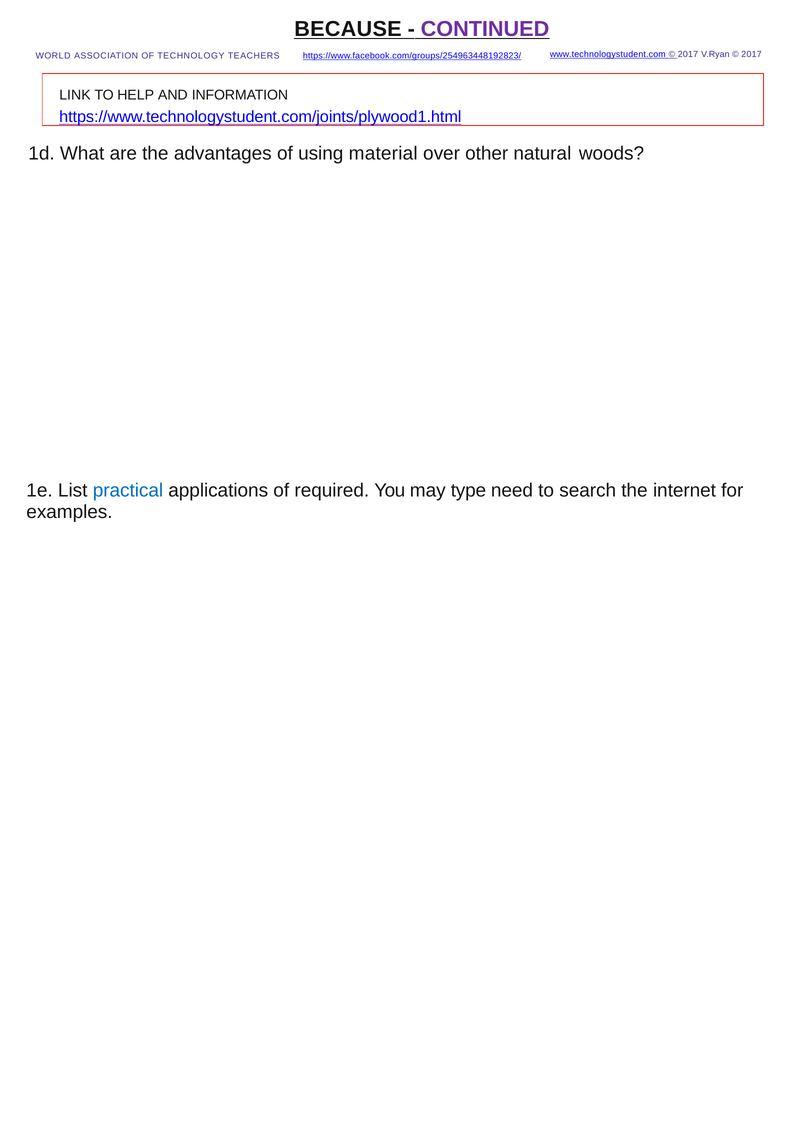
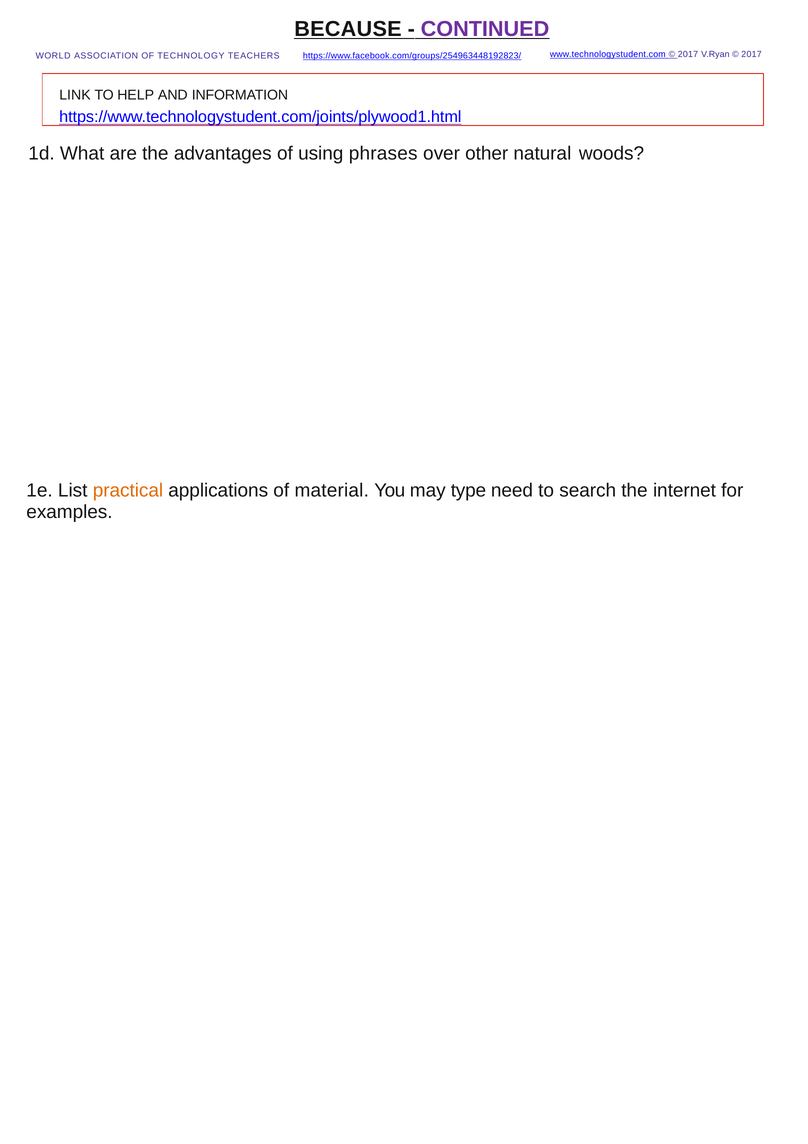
material: material -> phrases
practical colour: blue -> orange
required: required -> material
